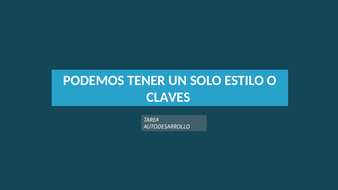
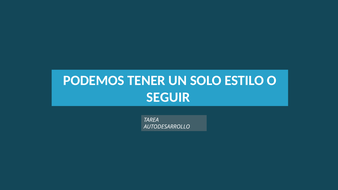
CLAVES: CLAVES -> SEGUIR
